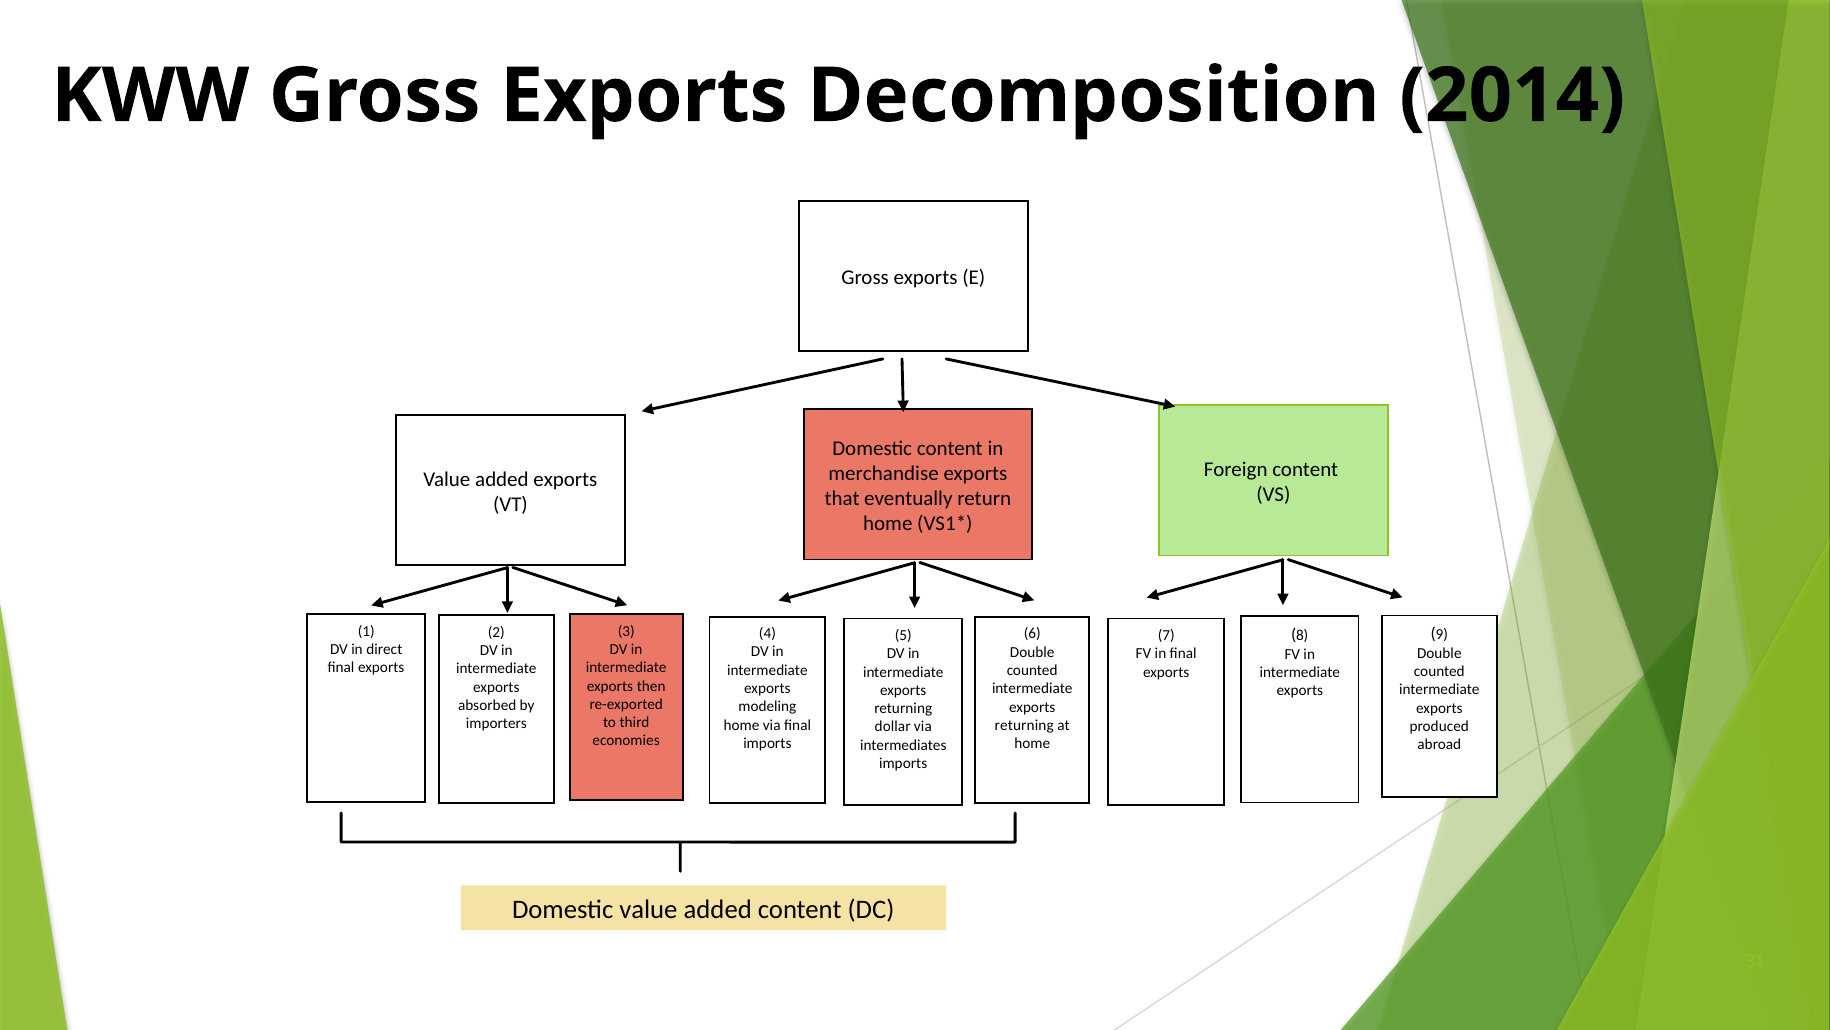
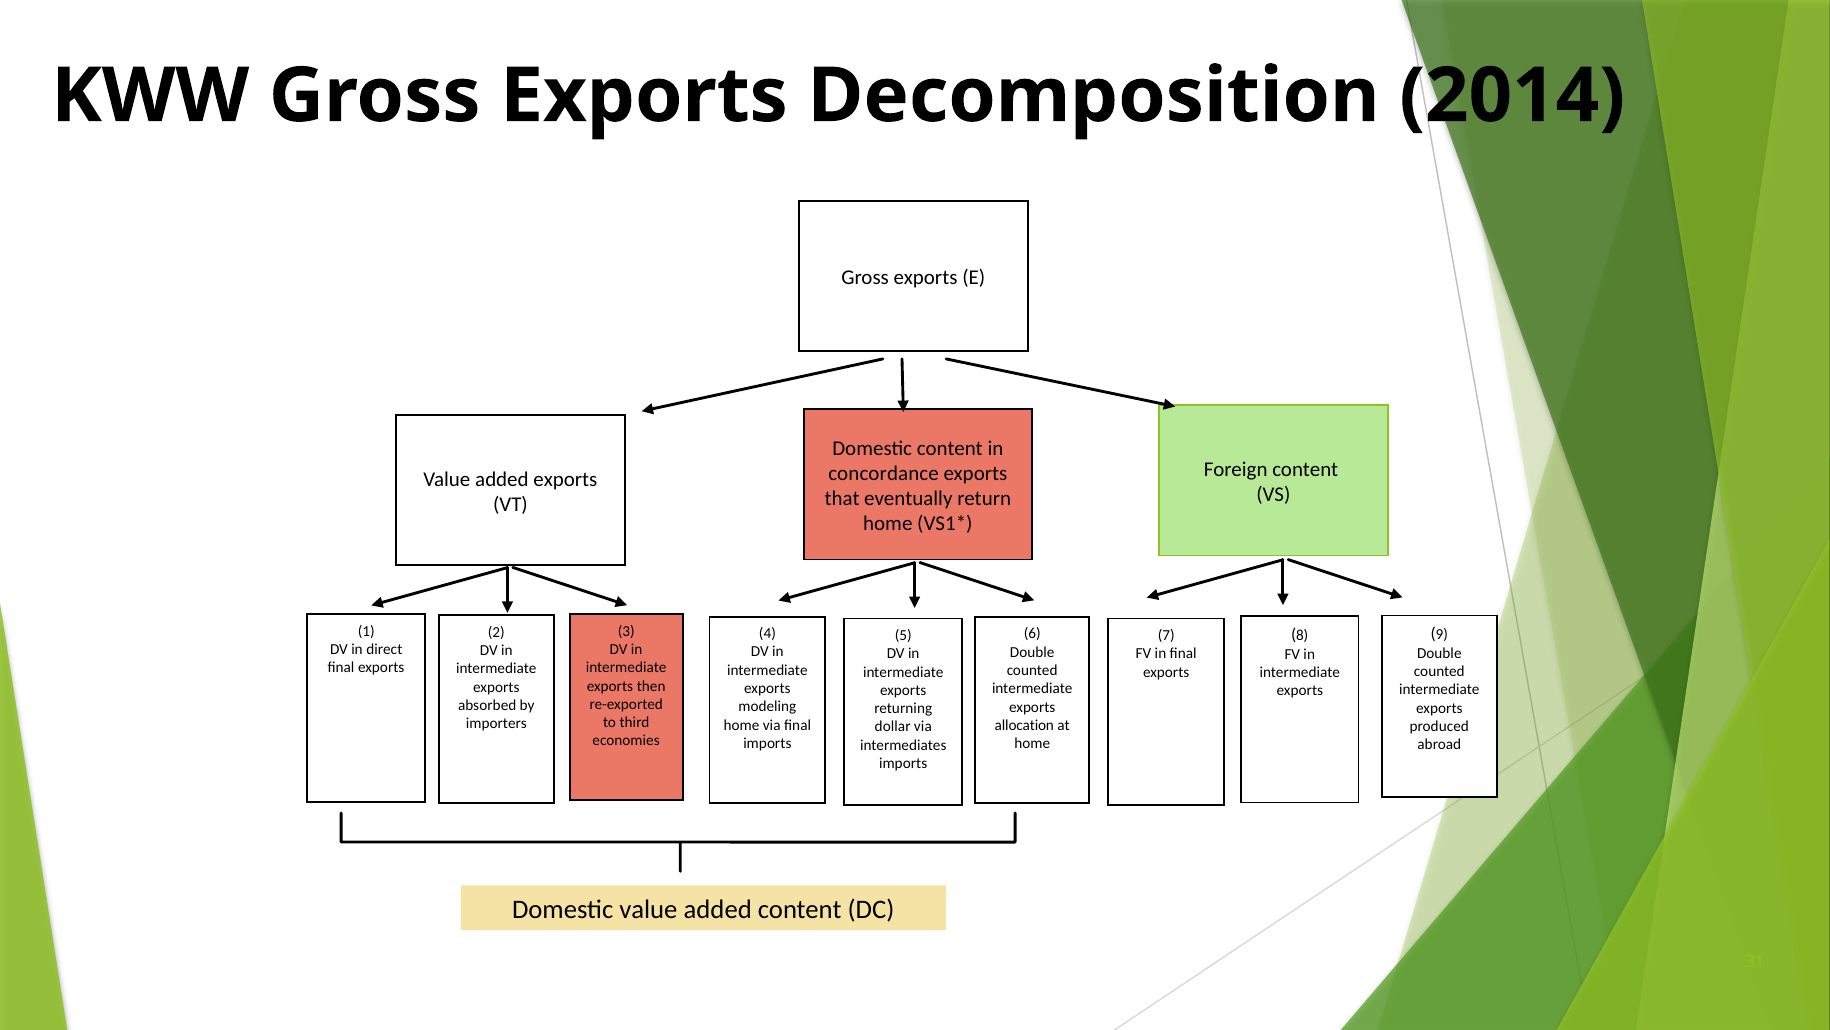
merchandise: merchandise -> concordance
returning at (1024, 725): returning -> allocation
